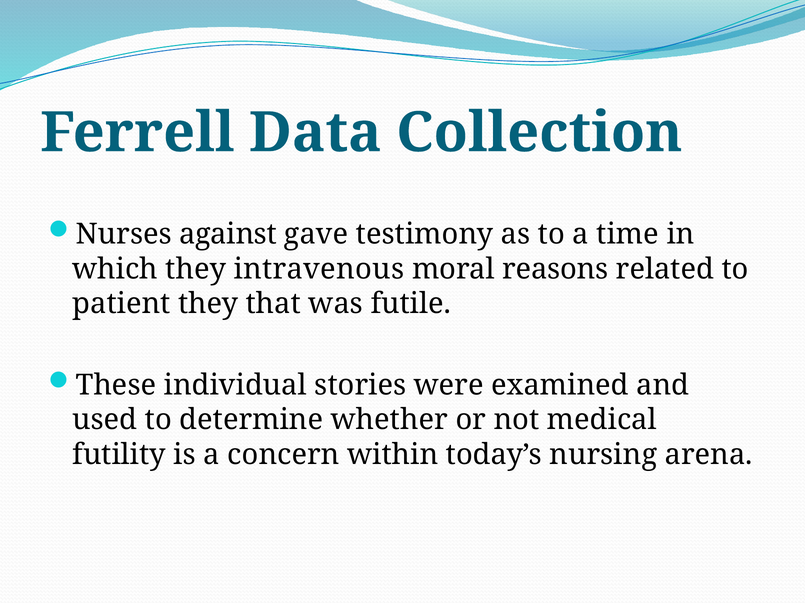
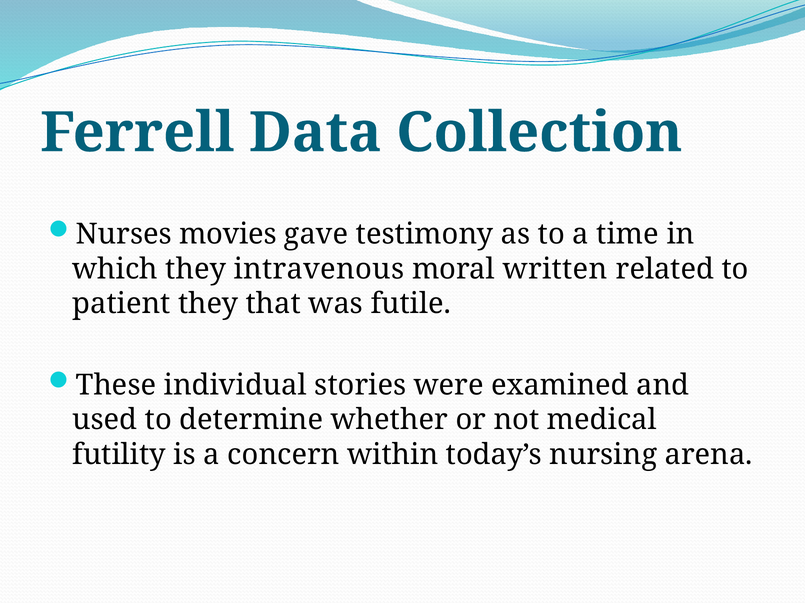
against: against -> movies
reasons: reasons -> written
